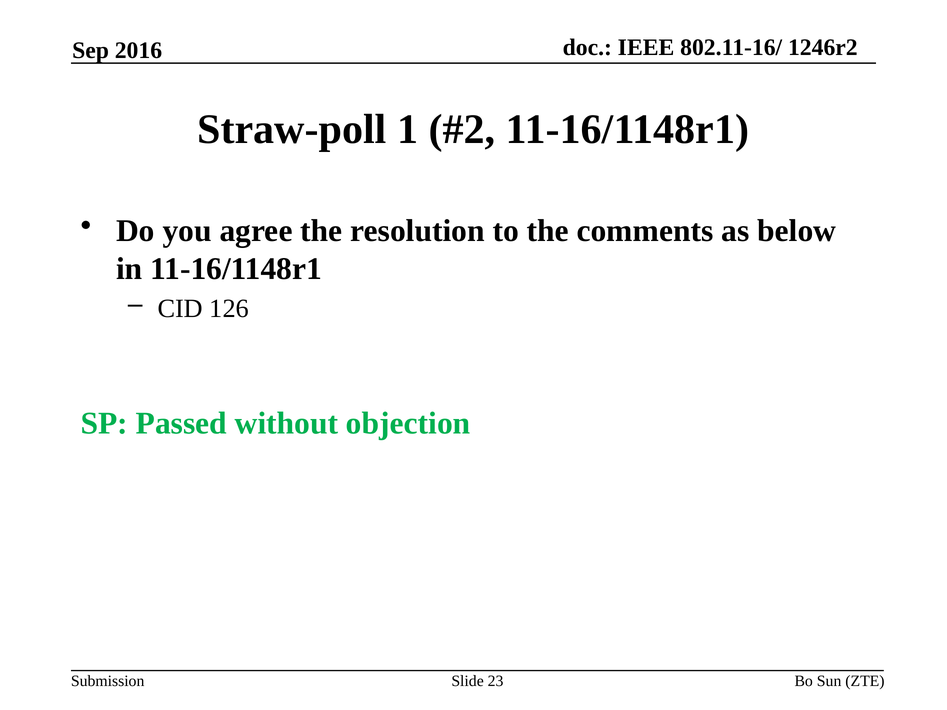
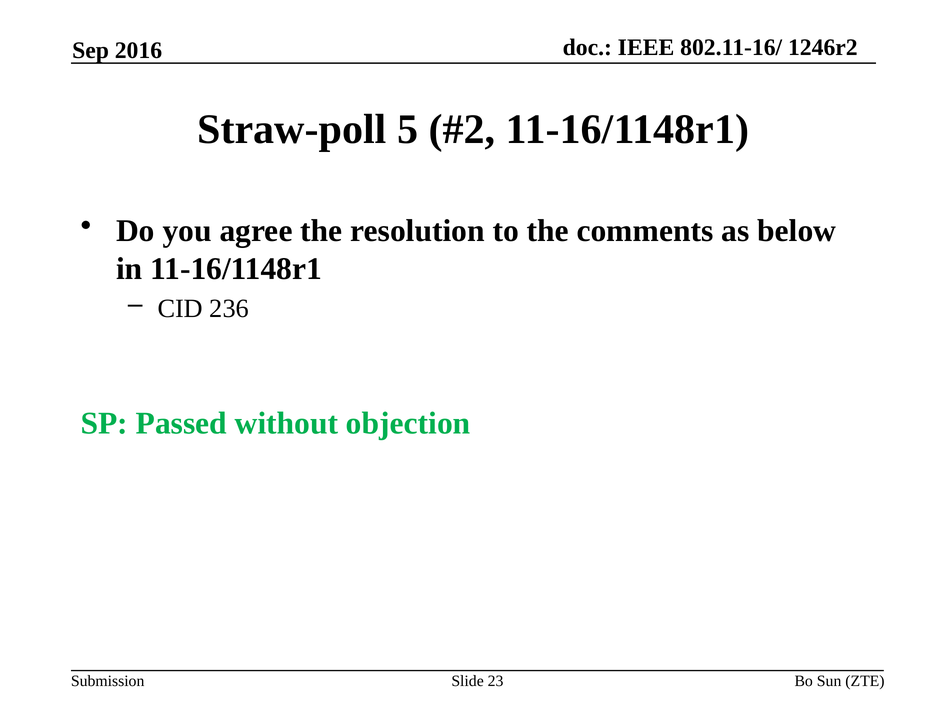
1: 1 -> 5
126: 126 -> 236
